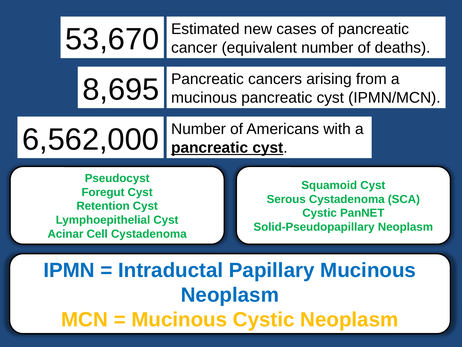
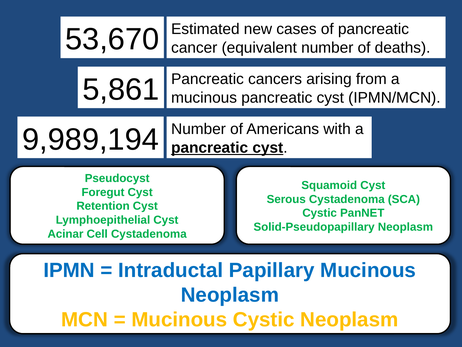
8,695: 8,695 -> 5,861
6,562,000: 6,562,000 -> 9,989,194
